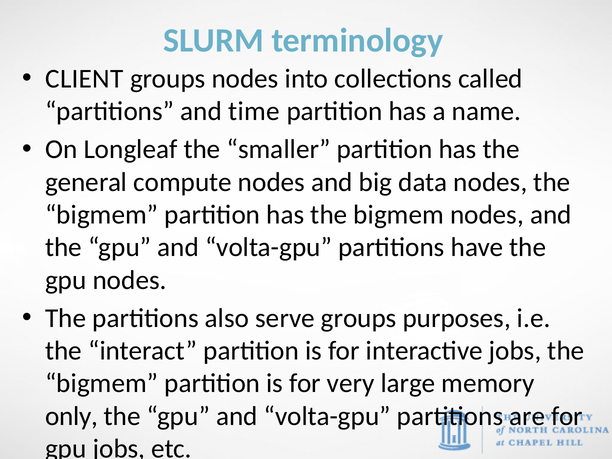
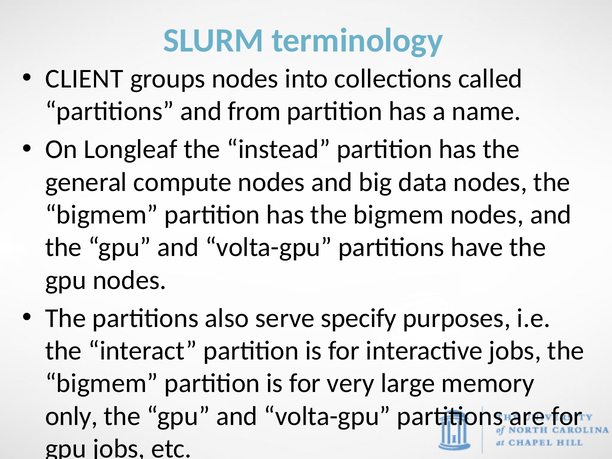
time: time -> from
smaller: smaller -> instead
serve groups: groups -> specify
